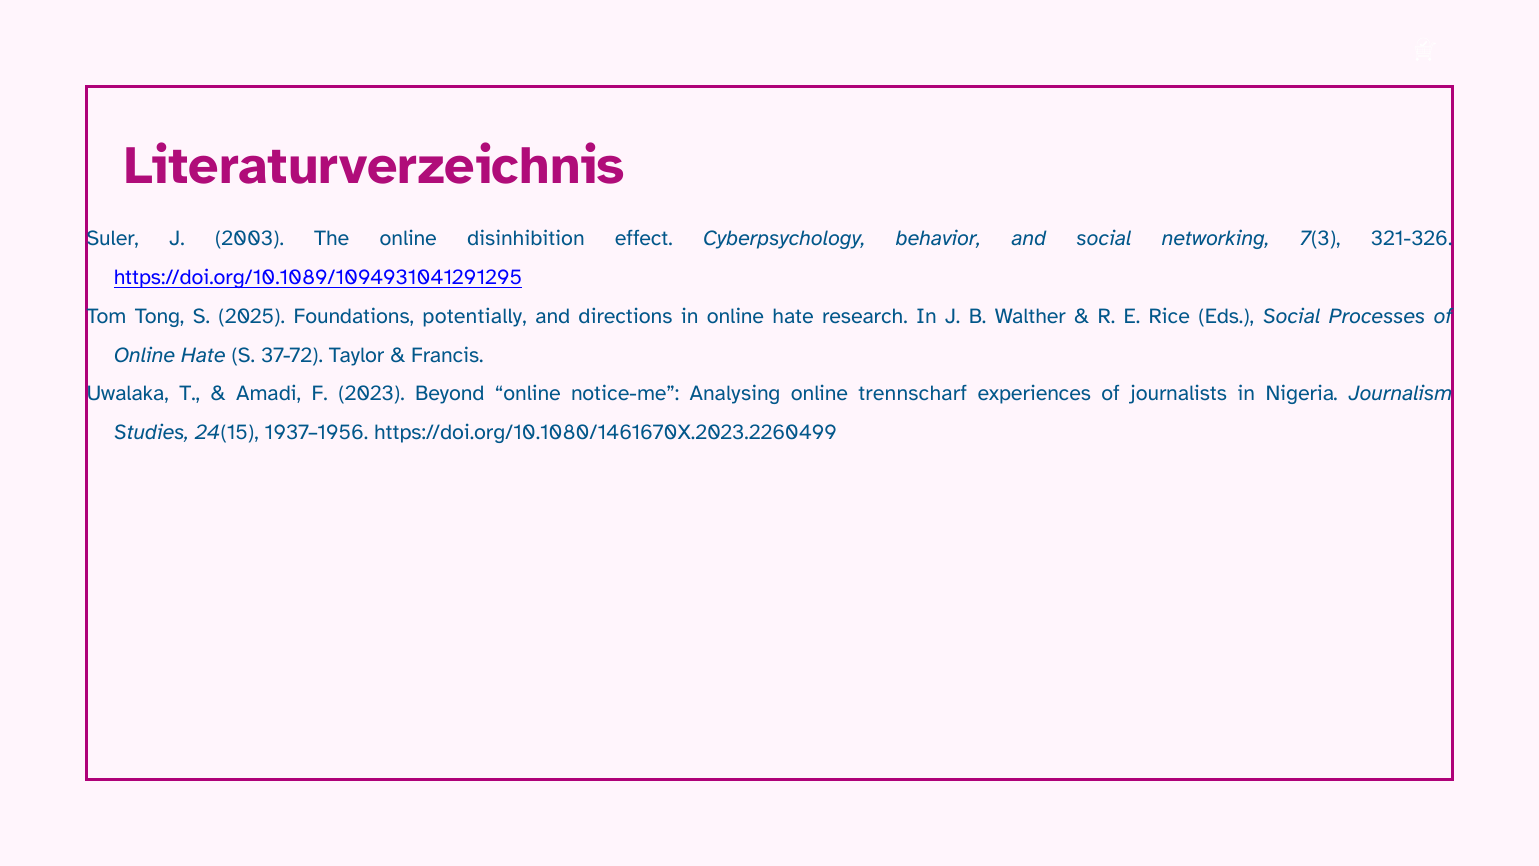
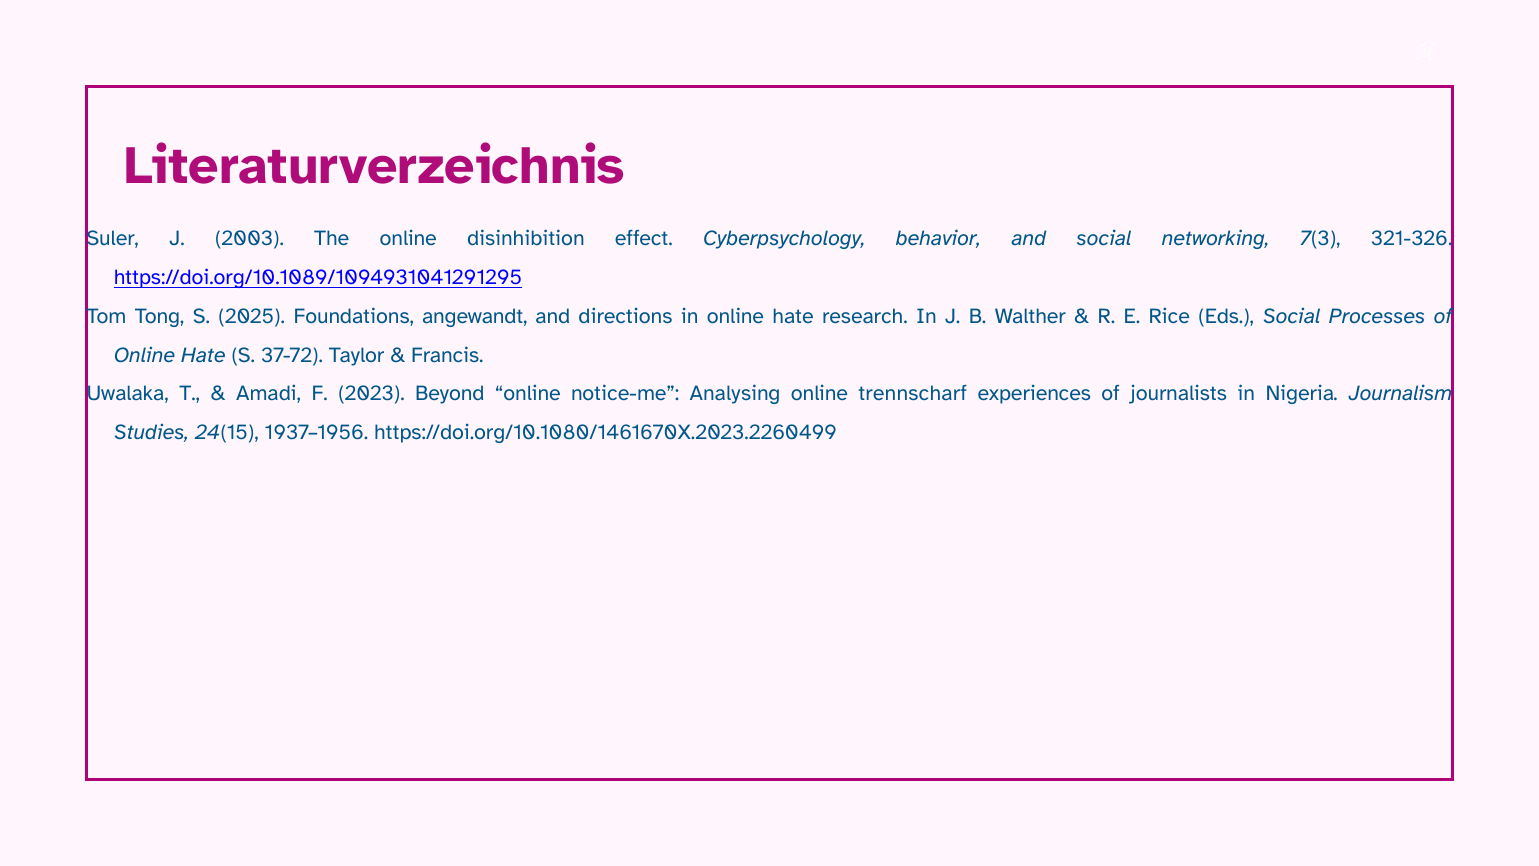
potentially: potentially -> angewandt
